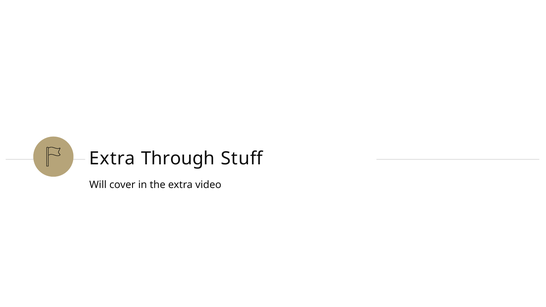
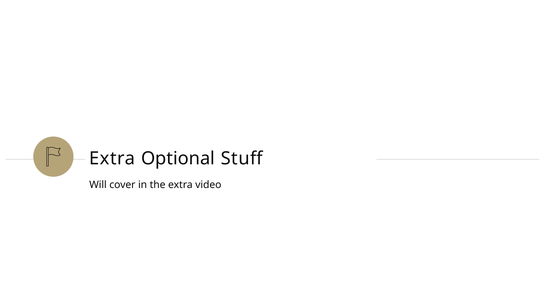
Through: Through -> Optional
